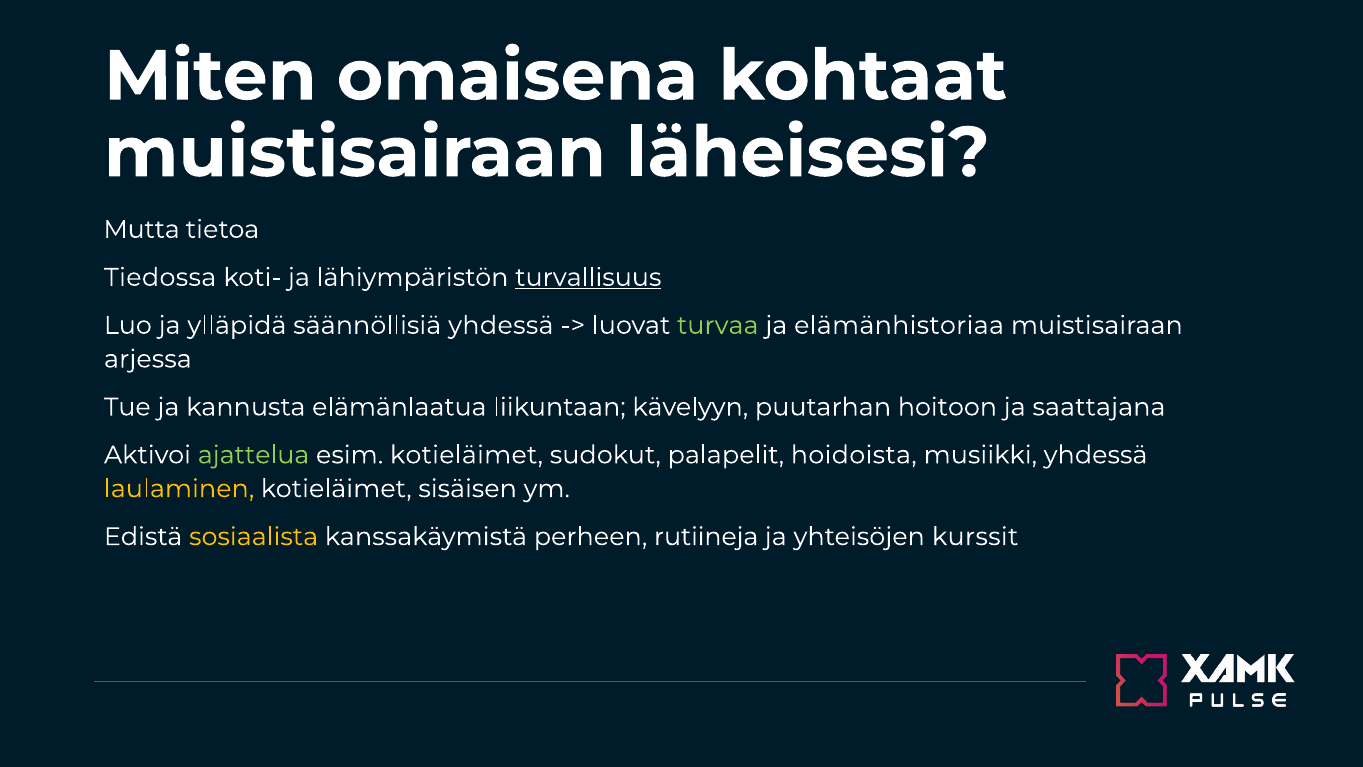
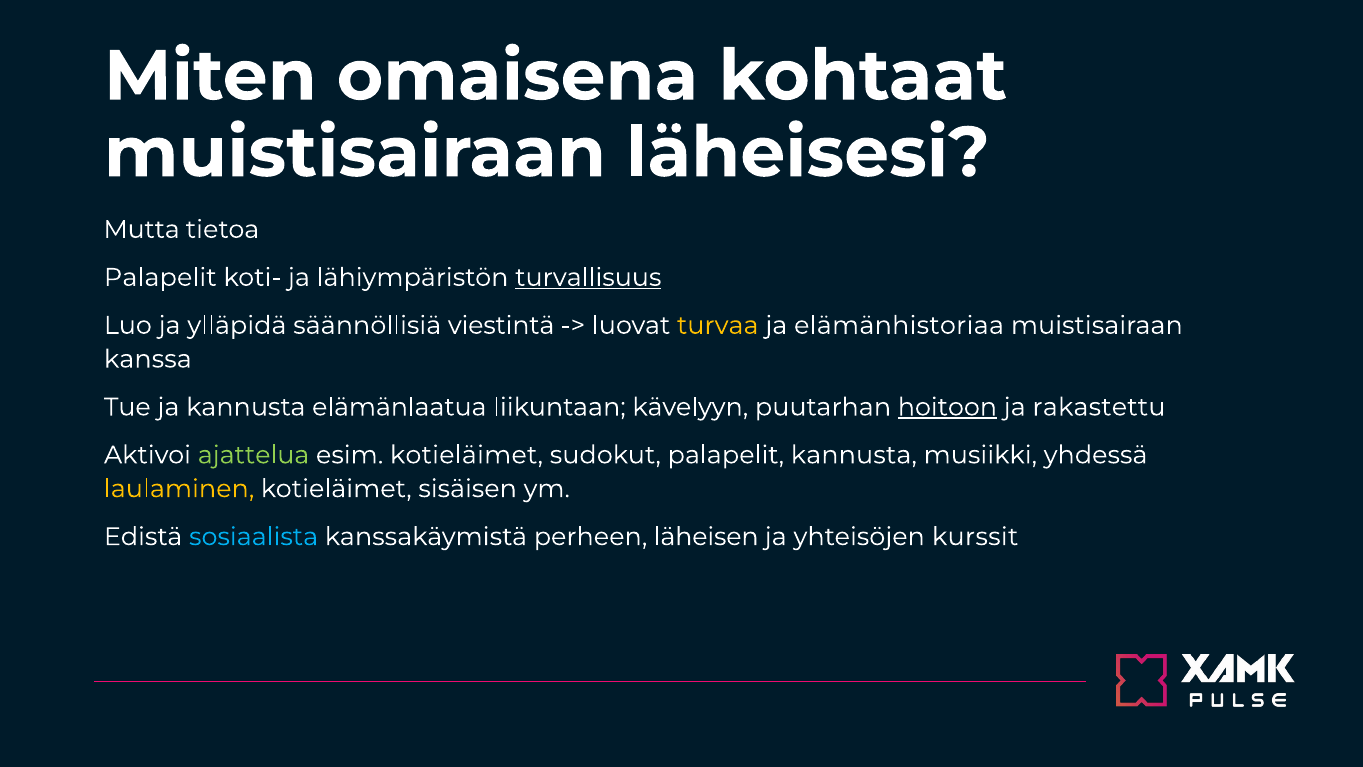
Tiedossa at (160, 277): Tiedossa -> Palapelit
säännöllisiä yhdessä: yhdessä -> viestintä
turvaa colour: light green -> yellow
arjessa: arjessa -> kanssa
hoitoon underline: none -> present
saattajana: saattajana -> rakastettu
palapelit hoidoista: hoidoista -> kannusta
sosiaalista colour: yellow -> light blue
rutiineja: rutiineja -> läheisen
